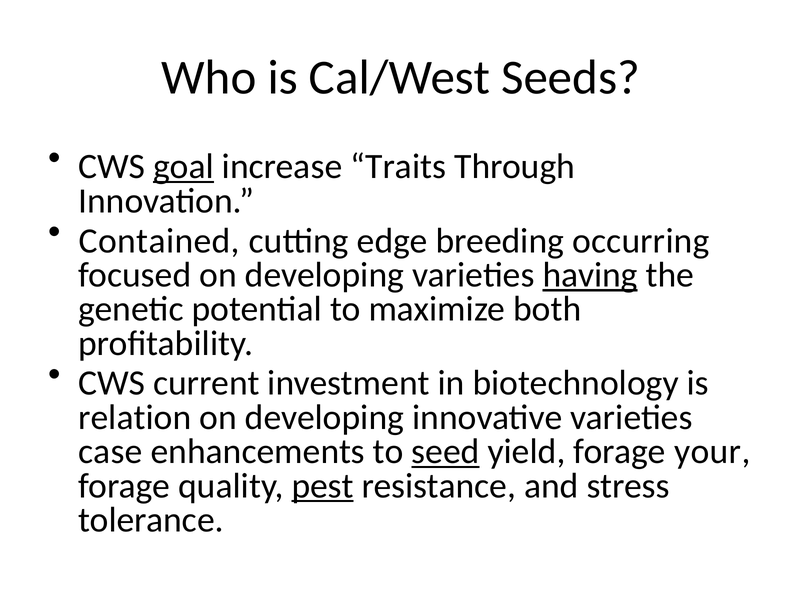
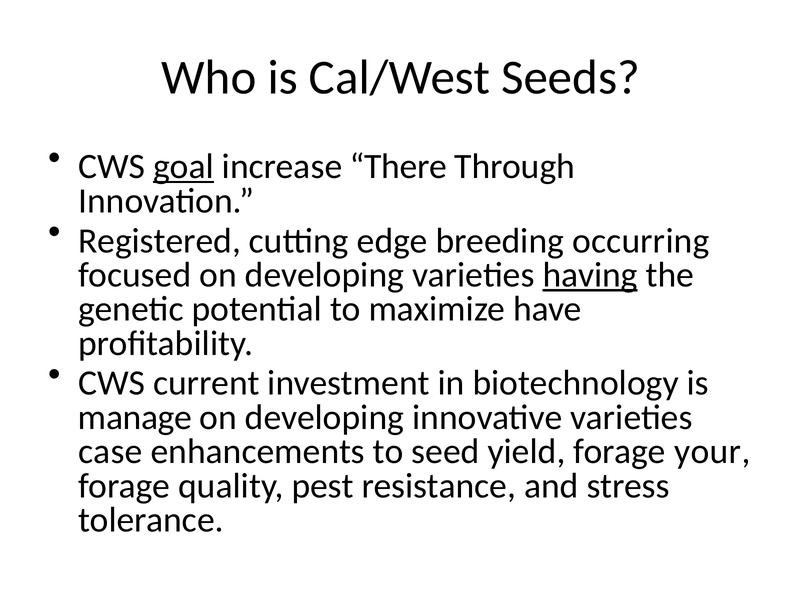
Traits: Traits -> There
Contained: Contained -> Registered
both: both -> have
relation: relation -> manage
seed underline: present -> none
pest underline: present -> none
